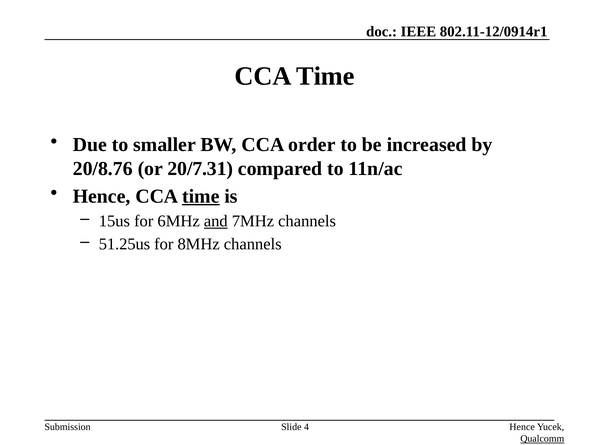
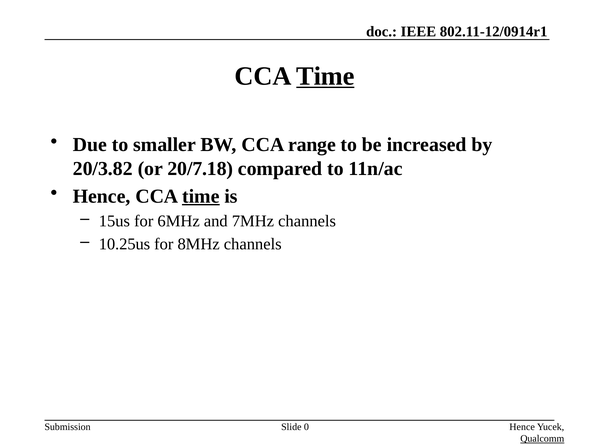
Time at (325, 76) underline: none -> present
order: order -> range
20/8.76: 20/8.76 -> 20/3.82
20/7.31: 20/7.31 -> 20/7.18
and underline: present -> none
51.25us: 51.25us -> 10.25us
4: 4 -> 0
